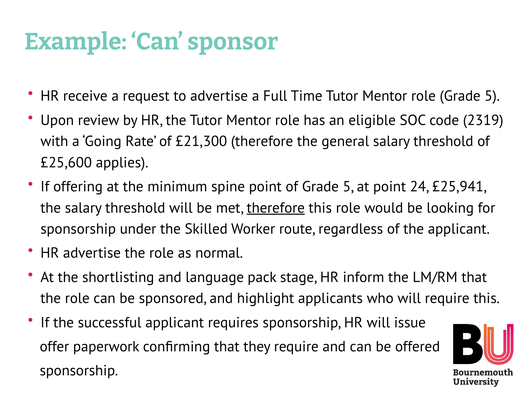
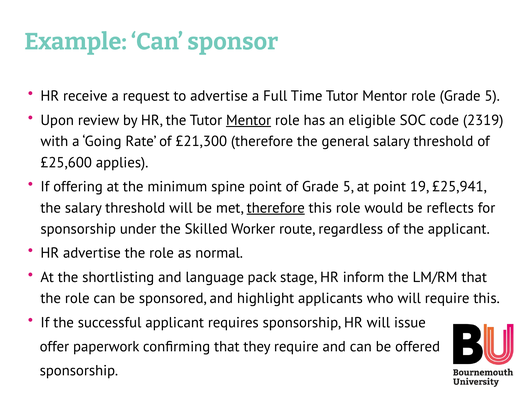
Mentor at (249, 120) underline: none -> present
24: 24 -> 19
looking: looking -> reflects
